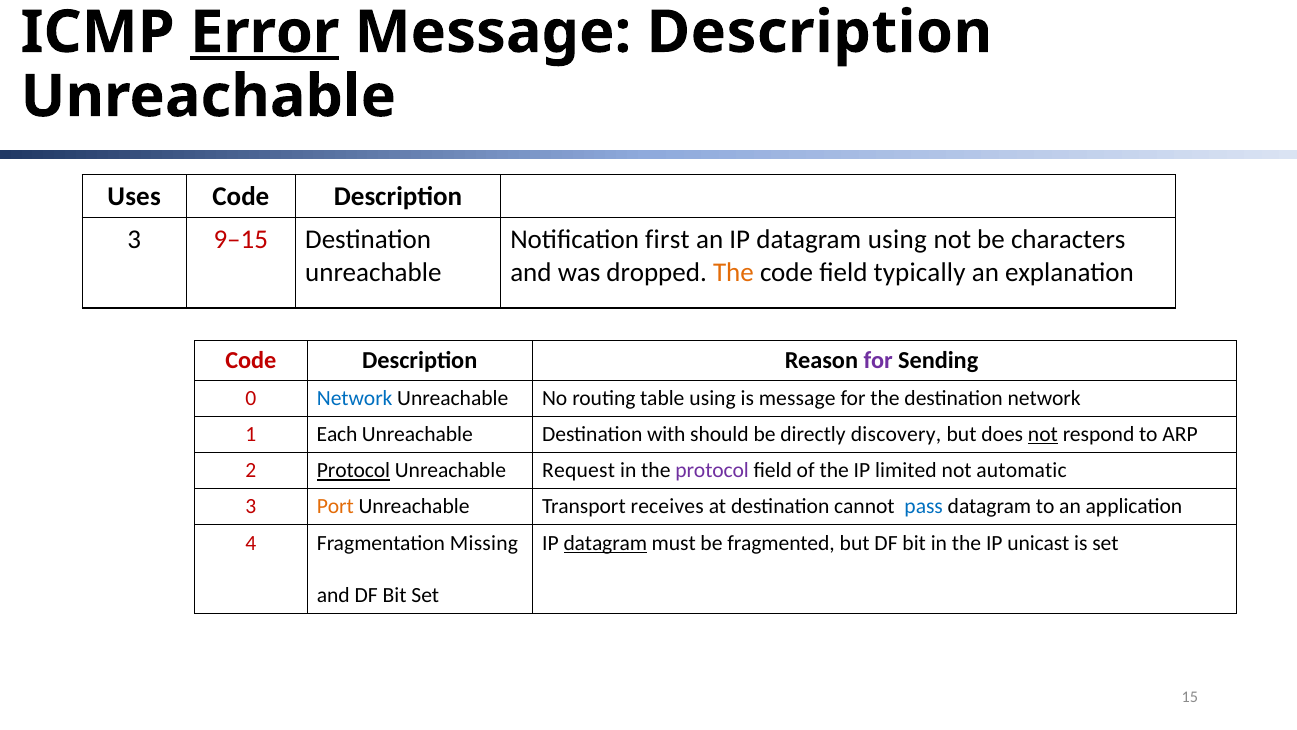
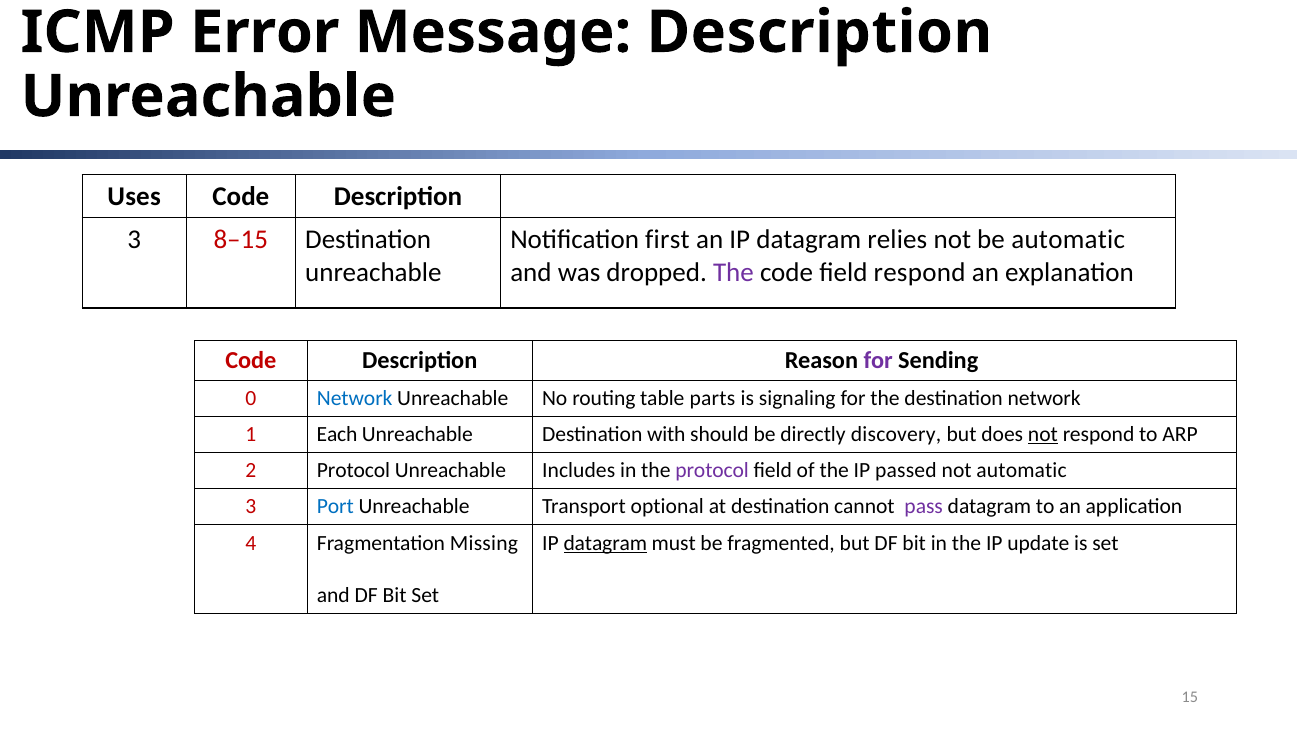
Error underline: present -> none
9–15: 9–15 -> 8–15
datagram using: using -> relies
be characters: characters -> automatic
The at (733, 272) colour: orange -> purple
field typically: typically -> respond
table using: using -> parts
is message: message -> signaling
Protocol at (354, 470) underline: present -> none
Request: Request -> Includes
limited: limited -> passed
Port colour: orange -> blue
receives: receives -> optional
pass colour: blue -> purple
unicast: unicast -> update
